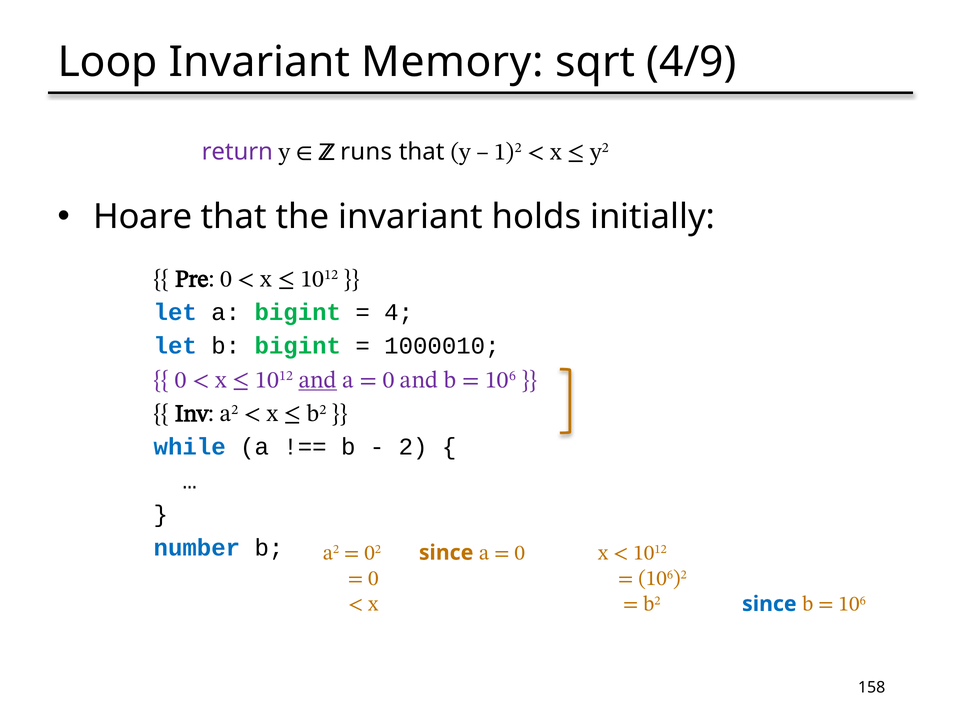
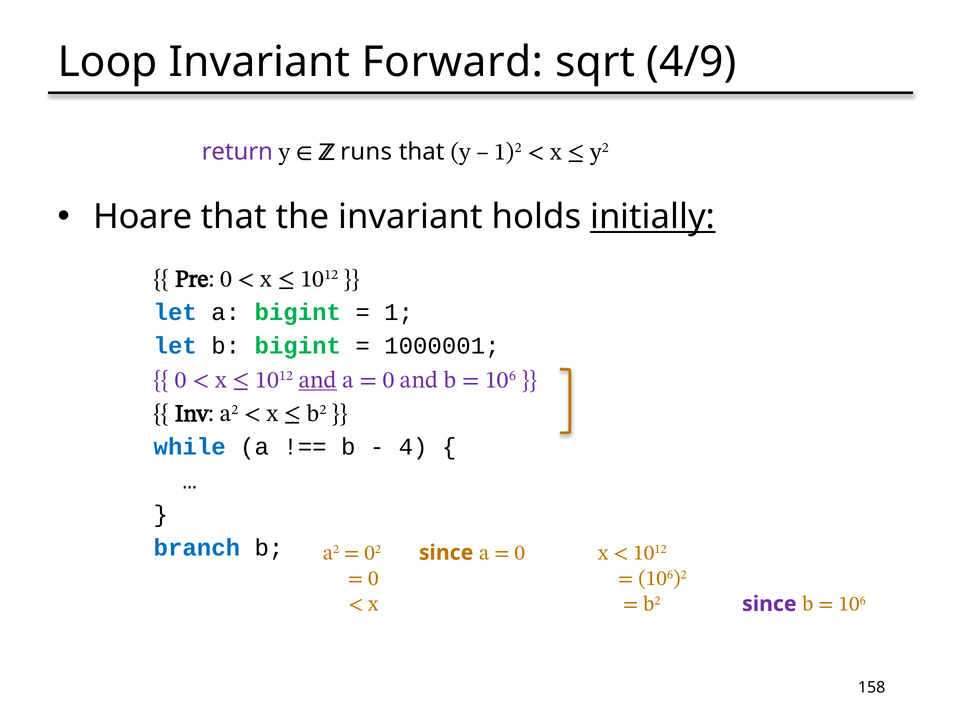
Memory: Memory -> Forward
initially underline: none -> present
4 at (399, 312): 4 -> 1
1000010: 1000010 -> 1000001
2 at (413, 447): 2 -> 4
number: number -> branch
since at (769, 604) colour: blue -> purple
